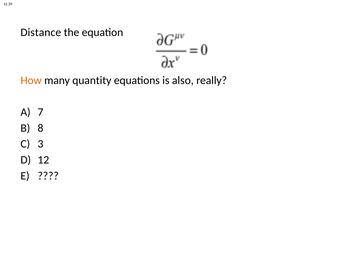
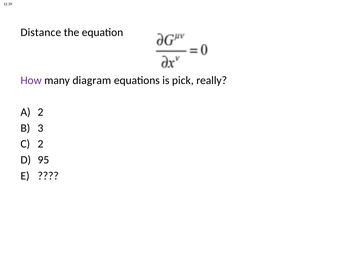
How colour: orange -> purple
quantity: quantity -> diagram
also: also -> pick
7 at (41, 112): 7 -> 2
8: 8 -> 3
3 at (41, 144): 3 -> 2
12: 12 -> 95
